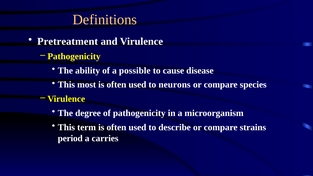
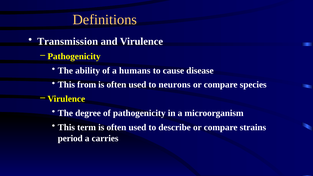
Pretreatment: Pretreatment -> Transmission
possible: possible -> humans
most: most -> from
